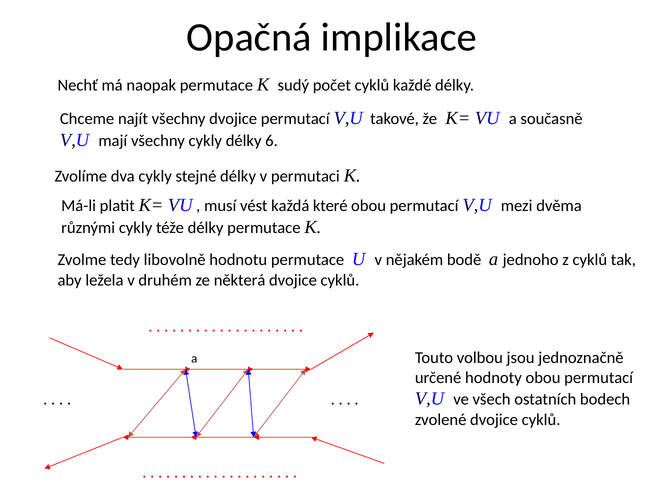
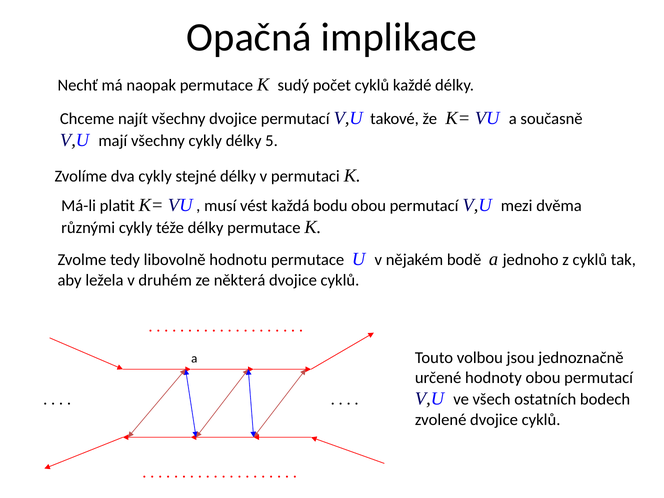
6: 6 -> 5
které: které -> bodu
